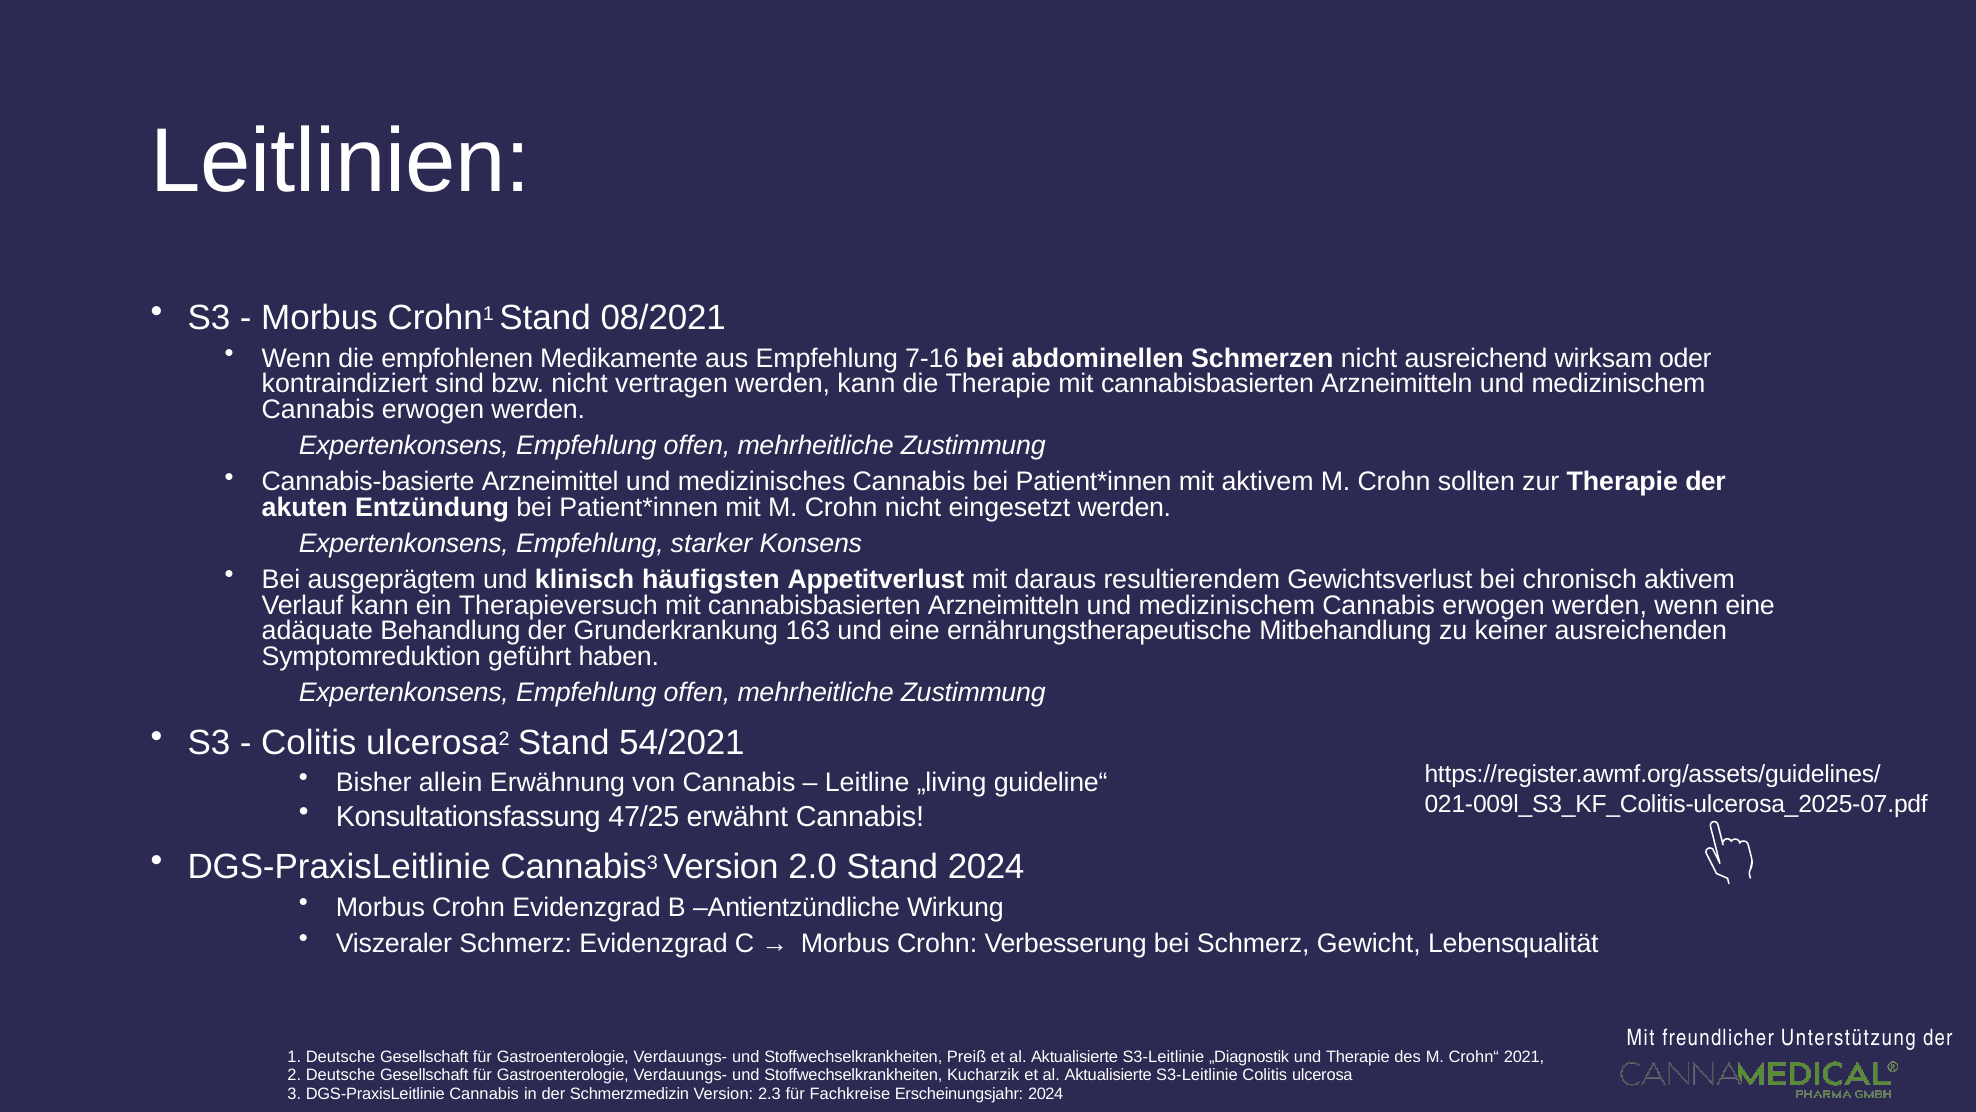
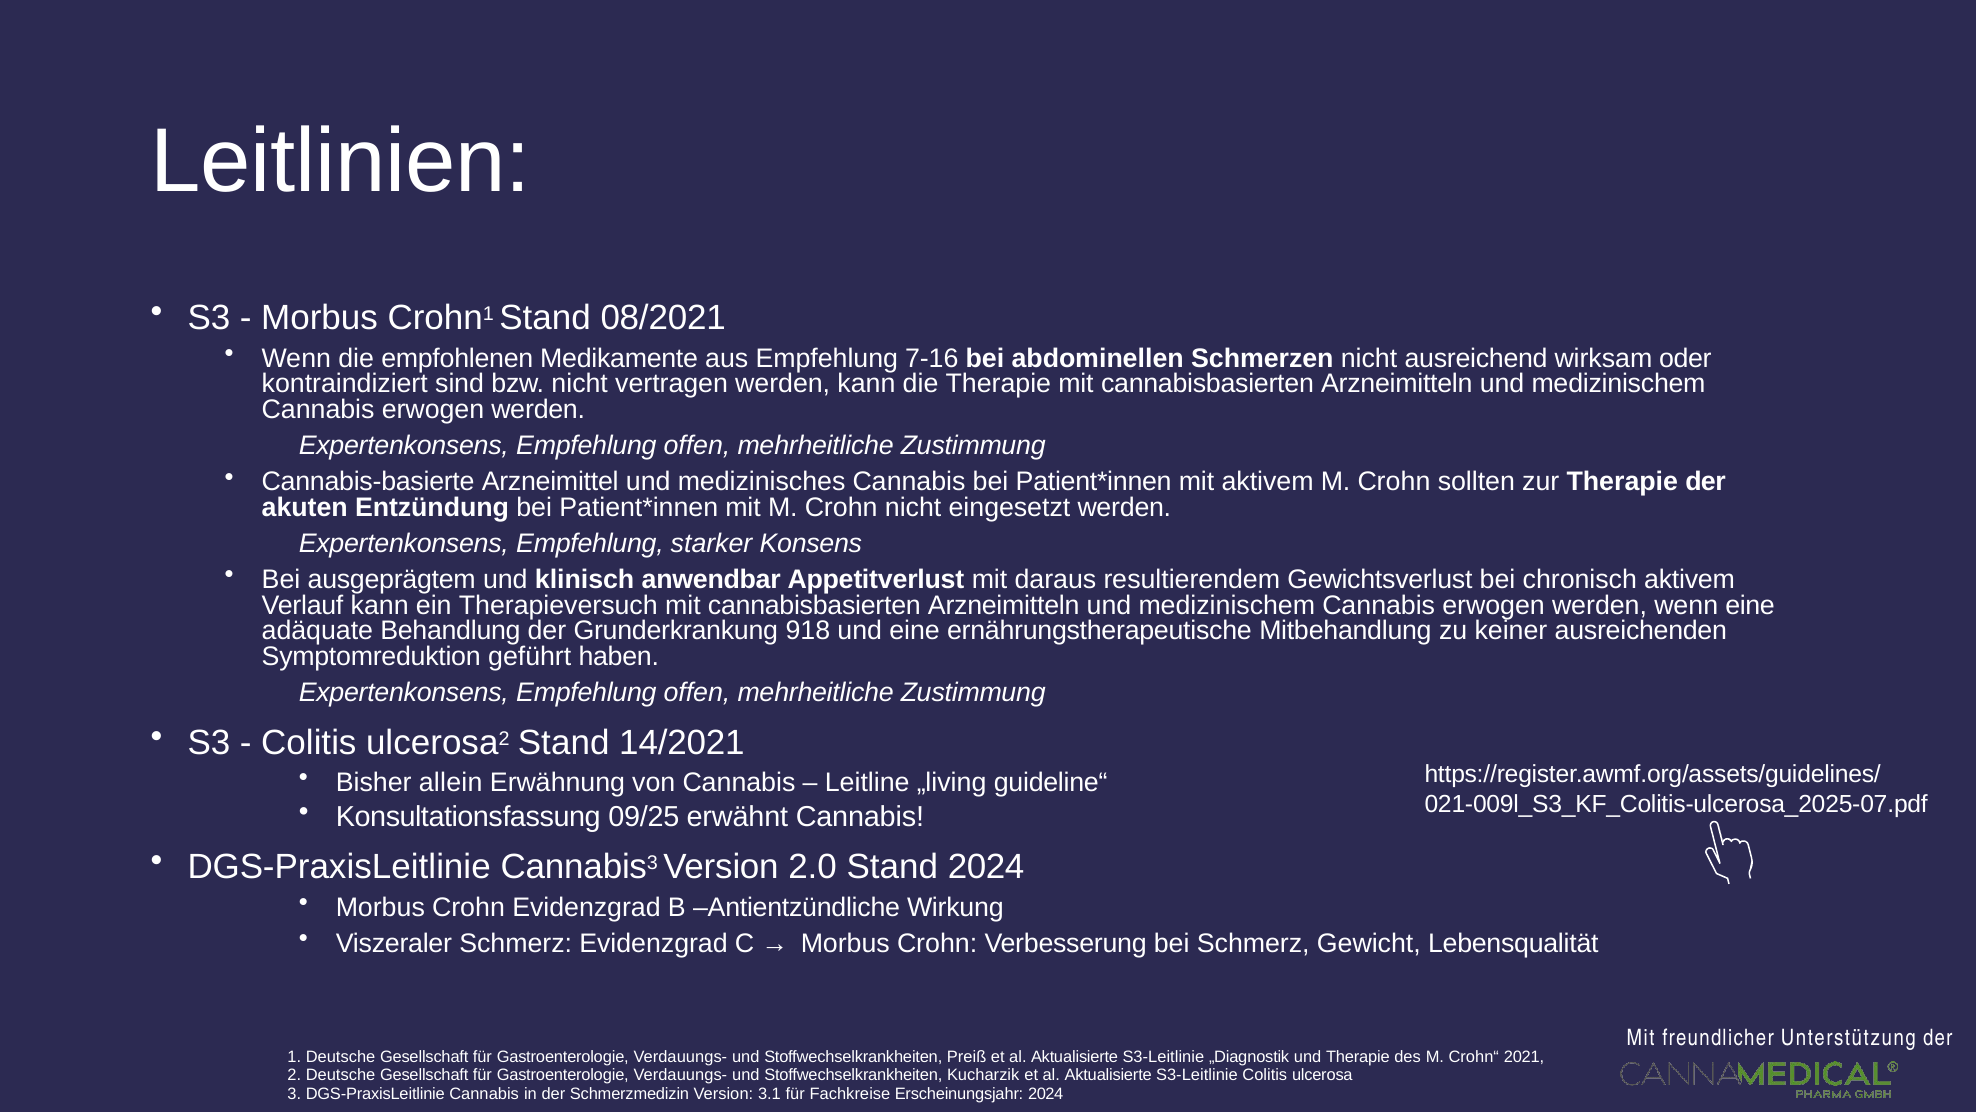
häufigsten: häufigsten -> anwendbar
163: 163 -> 918
54/2021: 54/2021 -> 14/2021
47/25: 47/25 -> 09/25
2.3: 2.3 -> 3.1
